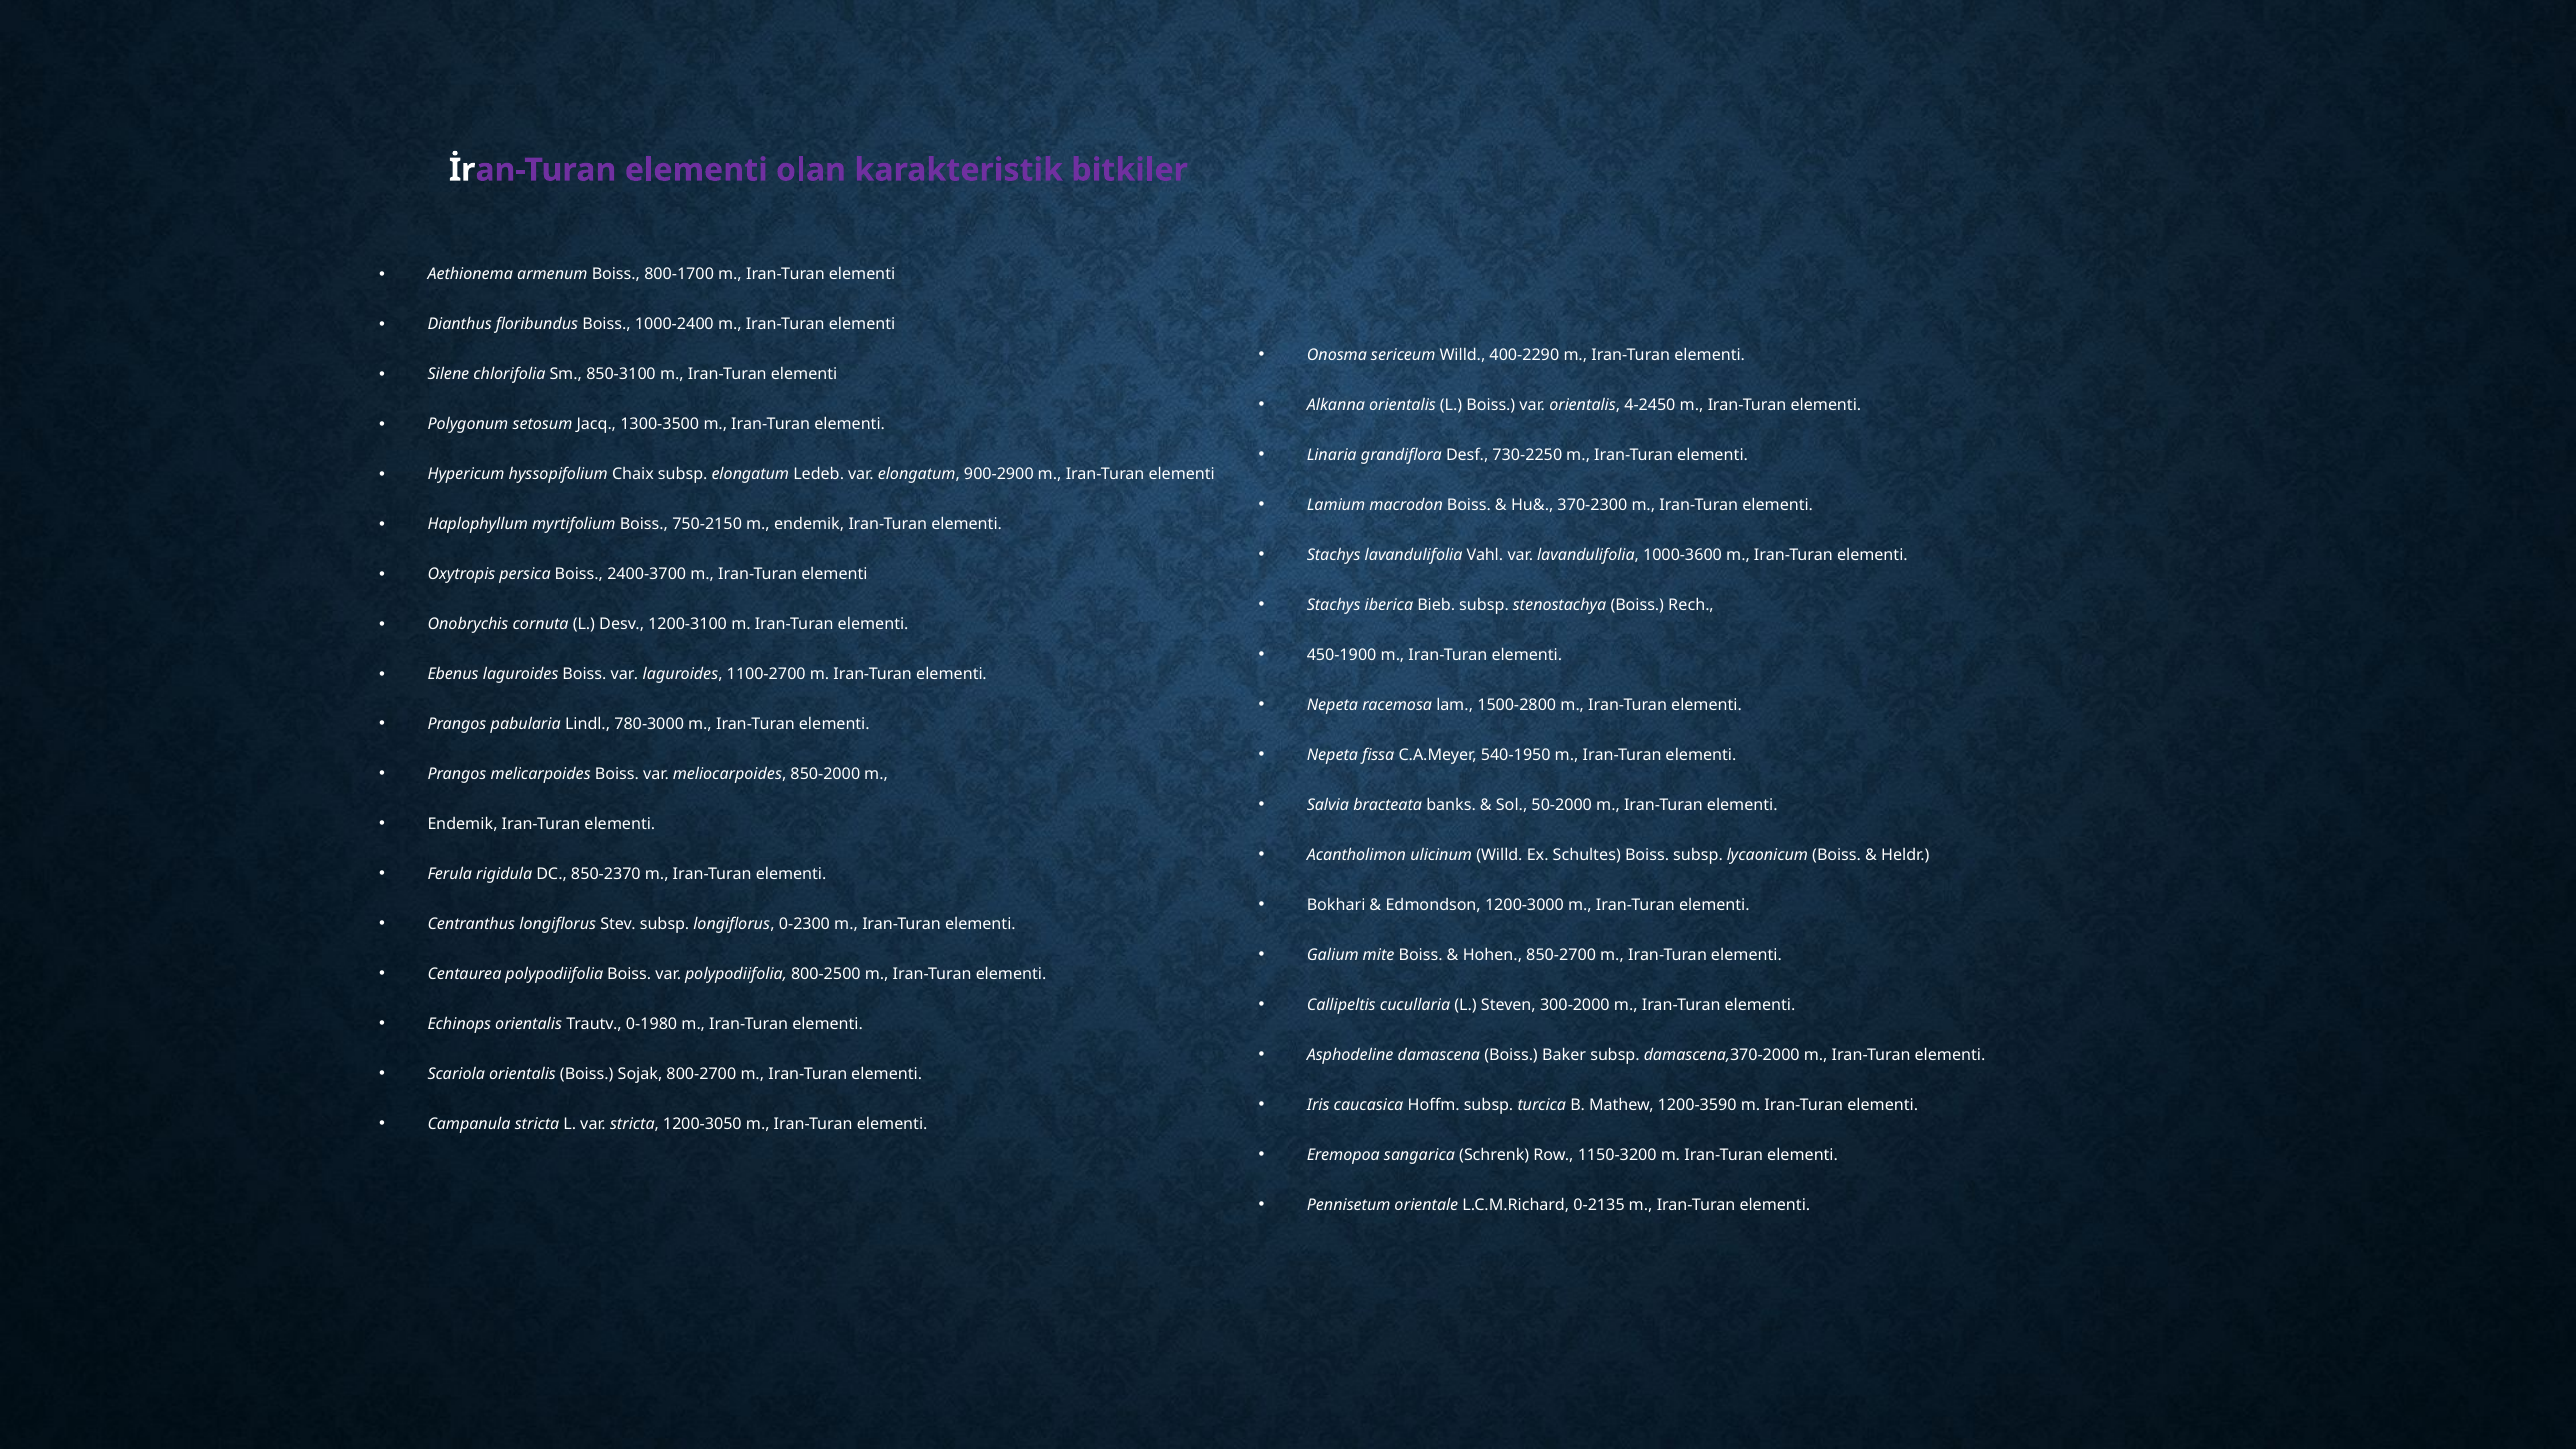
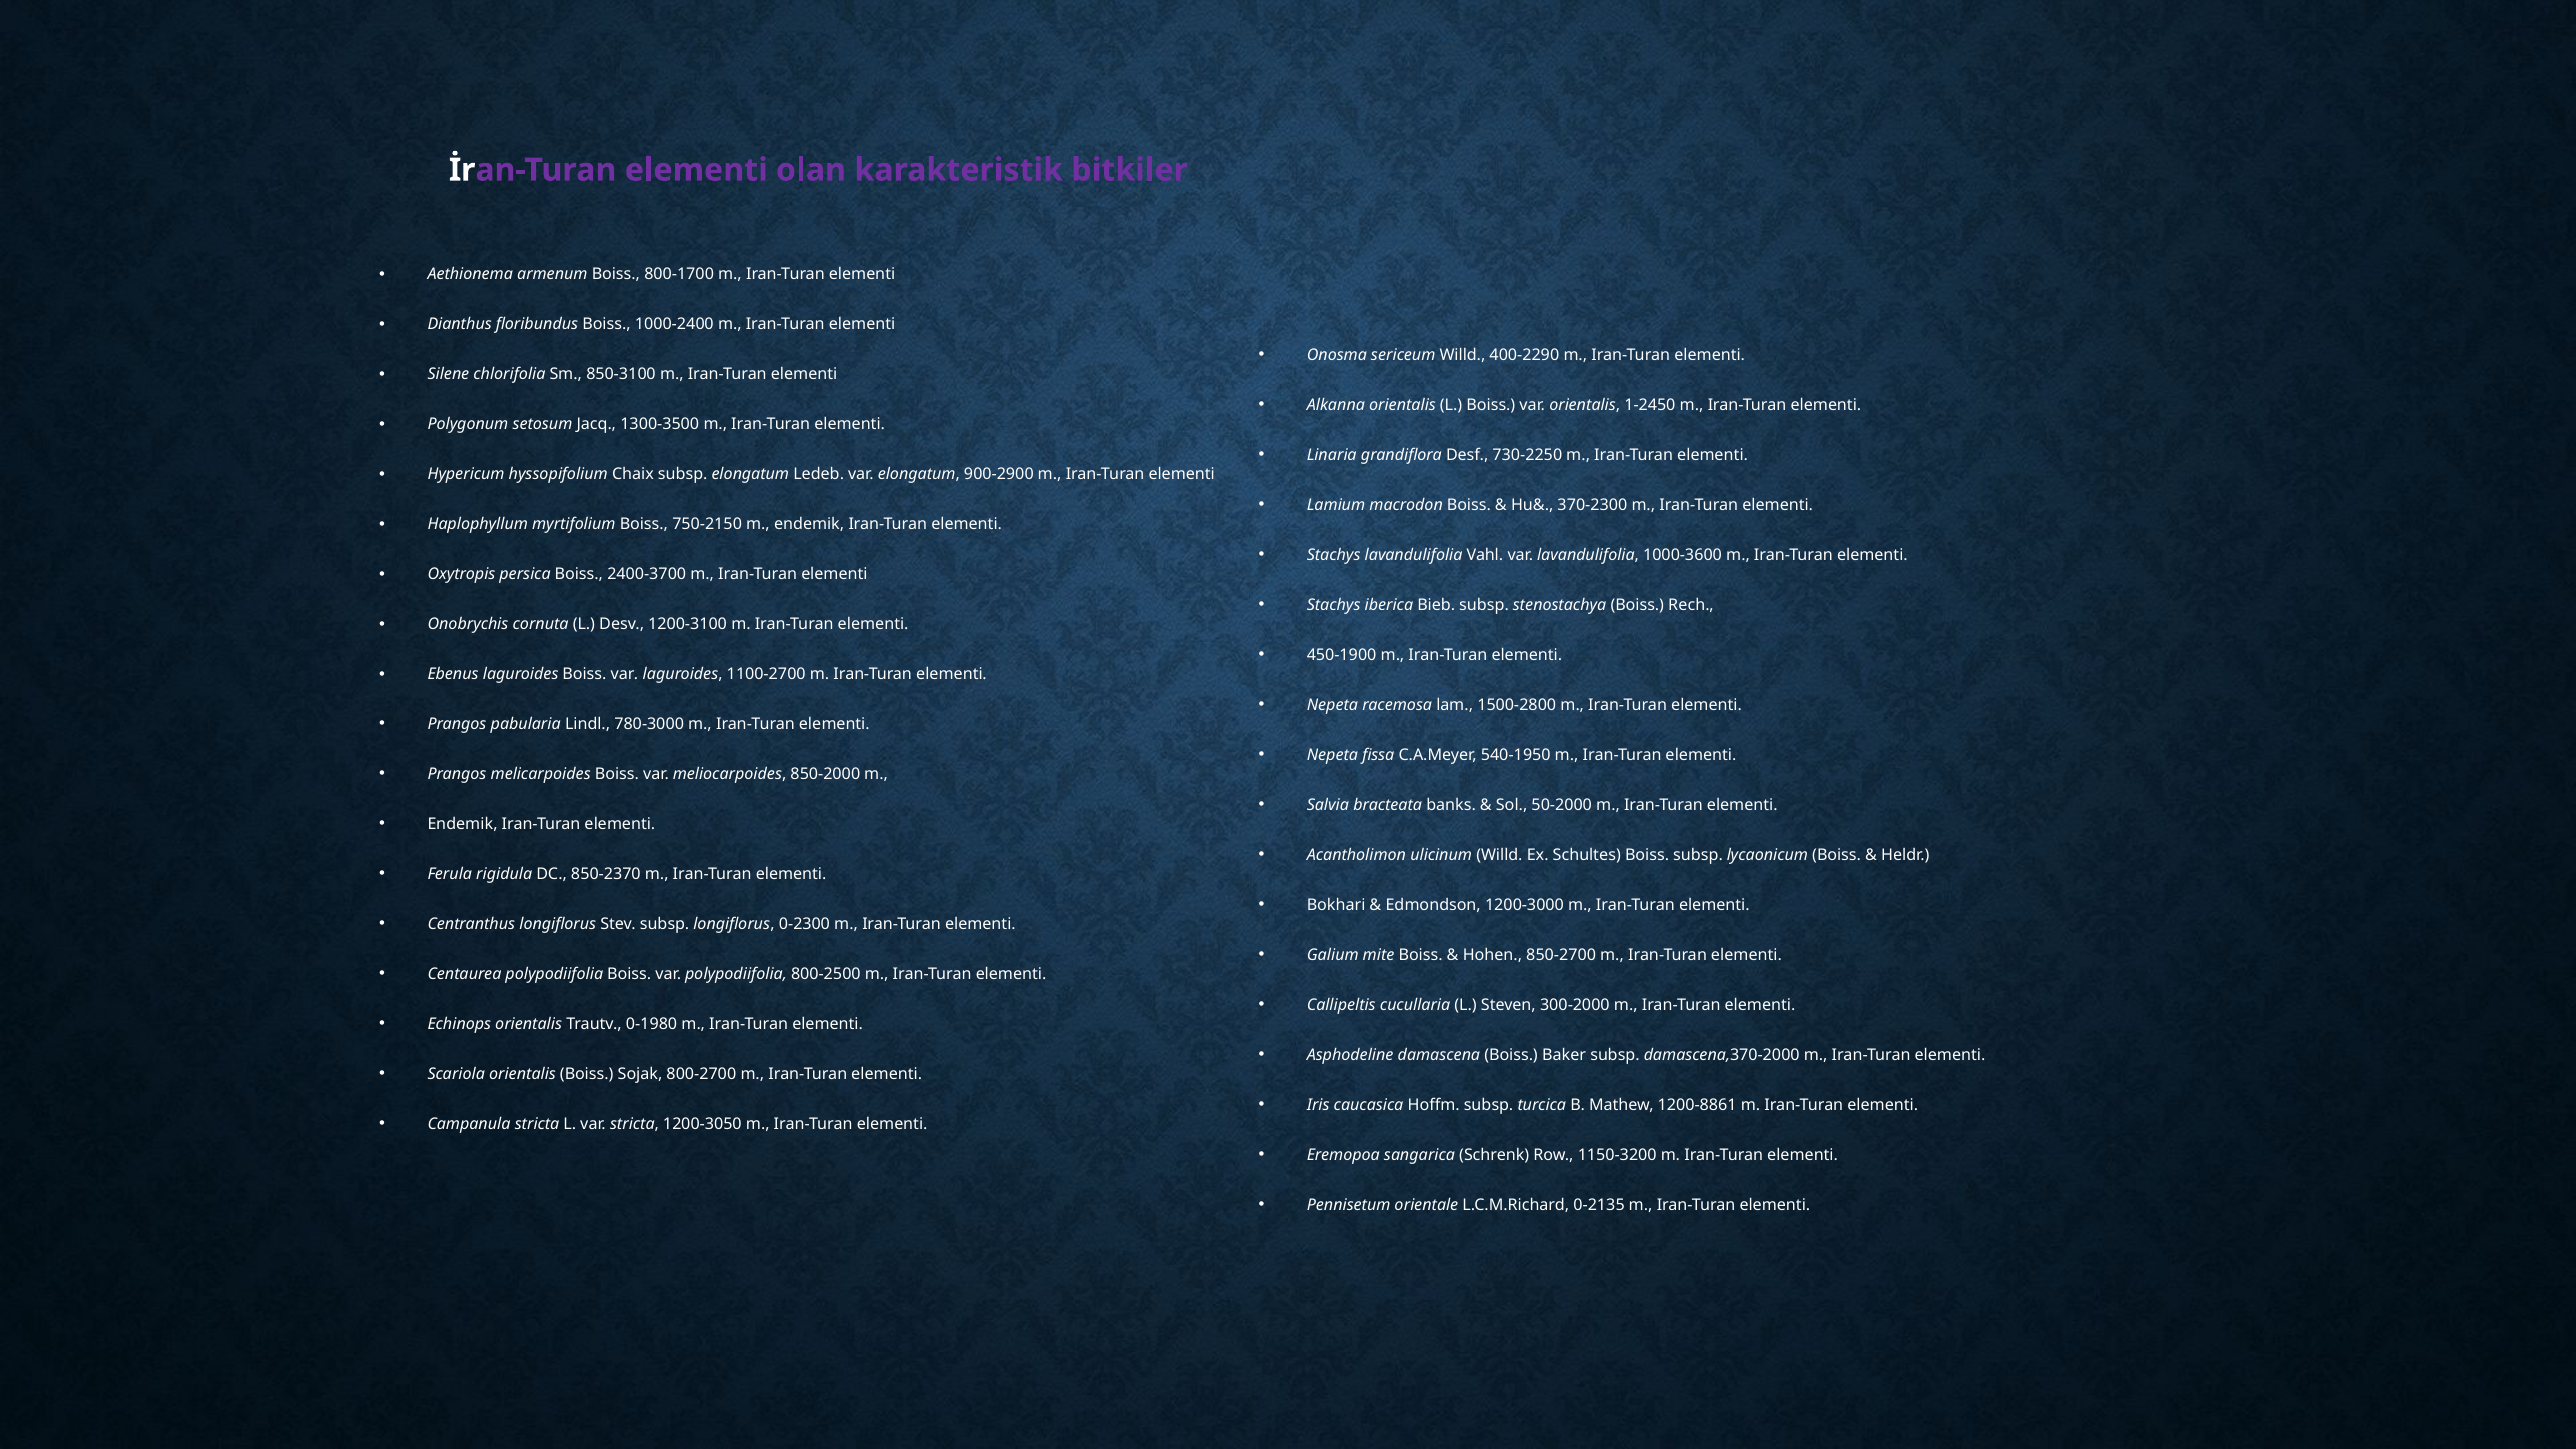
4-2450: 4-2450 -> 1-2450
1200-3590: 1200-3590 -> 1200-8861
